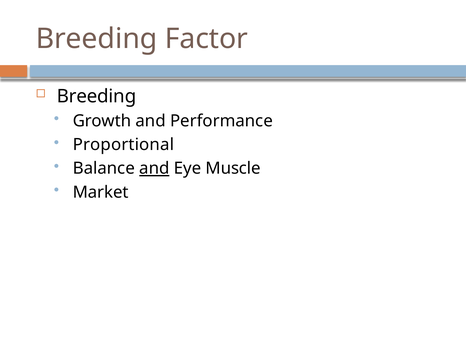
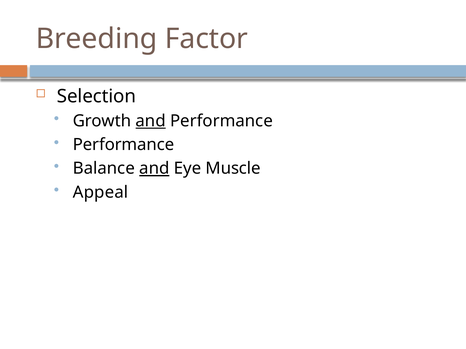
Breeding at (97, 96): Breeding -> Selection
and at (151, 121) underline: none -> present
Proportional at (123, 145): Proportional -> Performance
Market: Market -> Appeal
